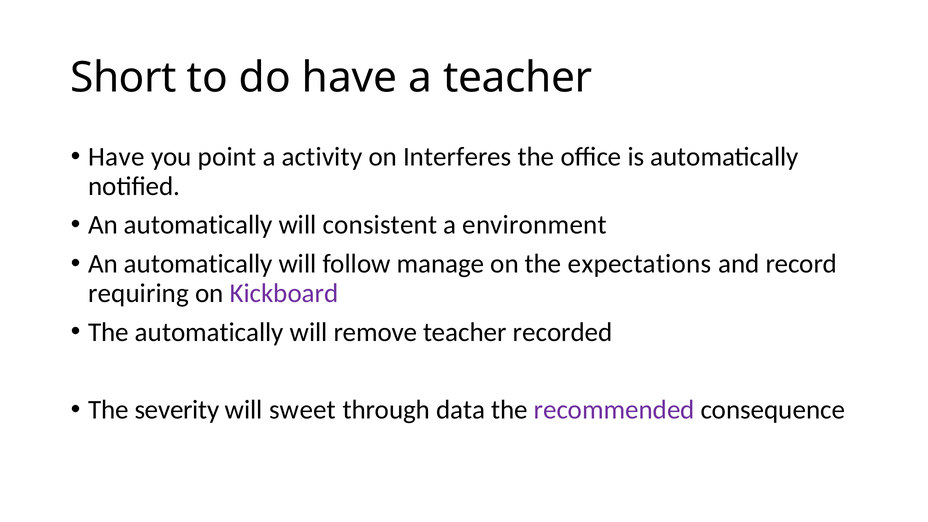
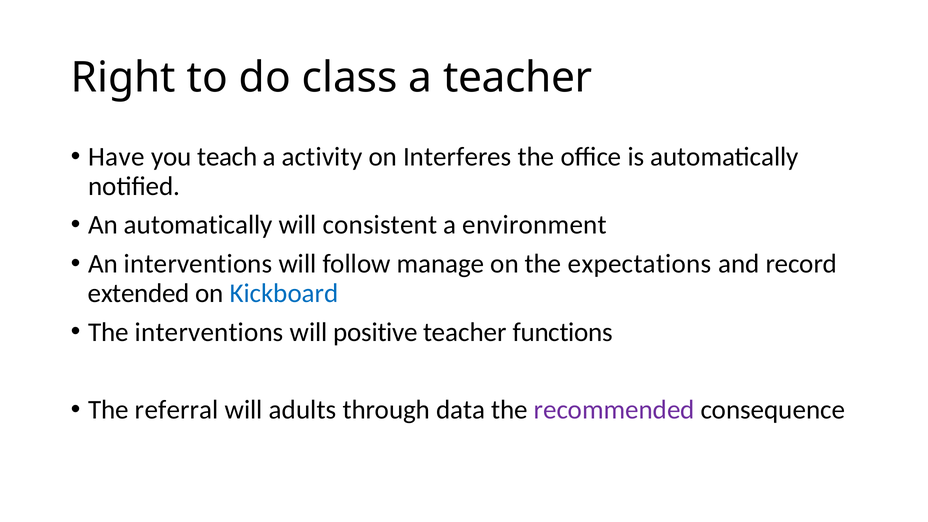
Short: Short -> Right
do have: have -> class
point: point -> teach
automatically at (198, 264): automatically -> interventions
requiring: requiring -> extended
Kickboard colour: purple -> blue
The automatically: automatically -> interventions
remove: remove -> positive
recorded: recorded -> functions
severity: severity -> referral
sweet: sweet -> adults
